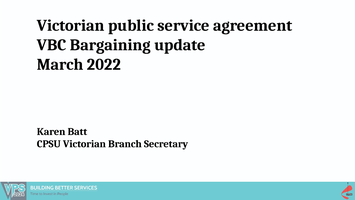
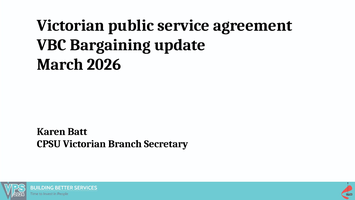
2022: 2022 -> 2026
